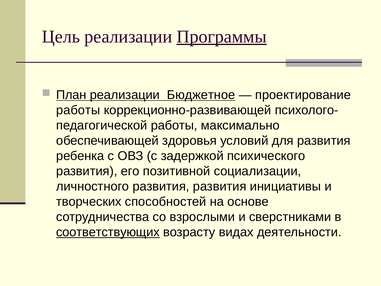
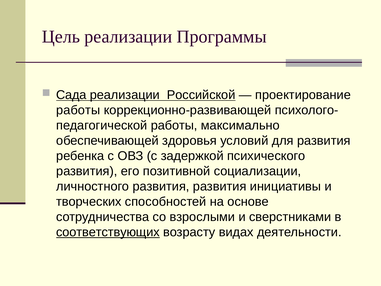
Программы underline: present -> none
План: План -> Сада
Бюджетное: Бюджетное -> Российской
